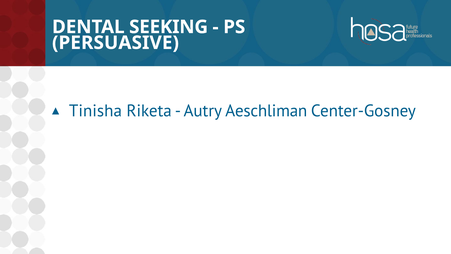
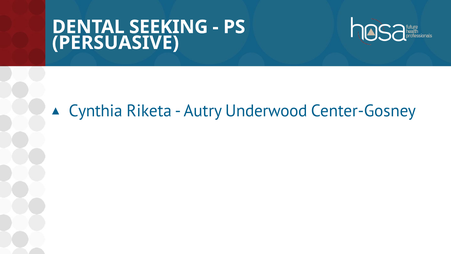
Tinisha: Tinisha -> Cynthia
Aeschliman: Aeschliman -> Underwood
